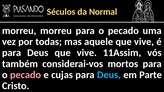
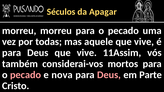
Normal: Normal -> Apagar
cujas: cujas -> nova
Deus at (109, 75) colour: light blue -> pink
